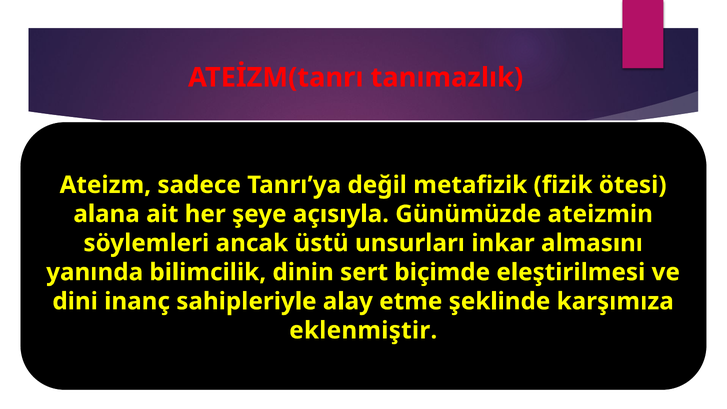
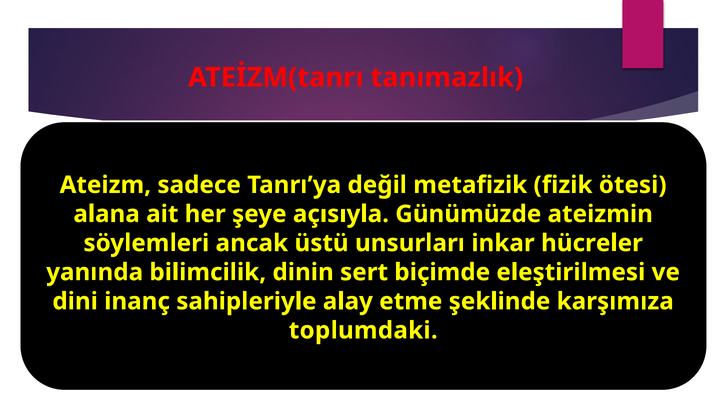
almasını: almasını -> hücreler
eklenmiştir: eklenmiştir -> toplumdaki
